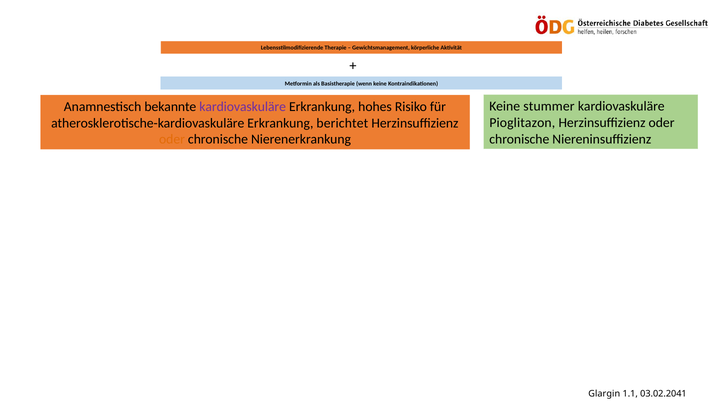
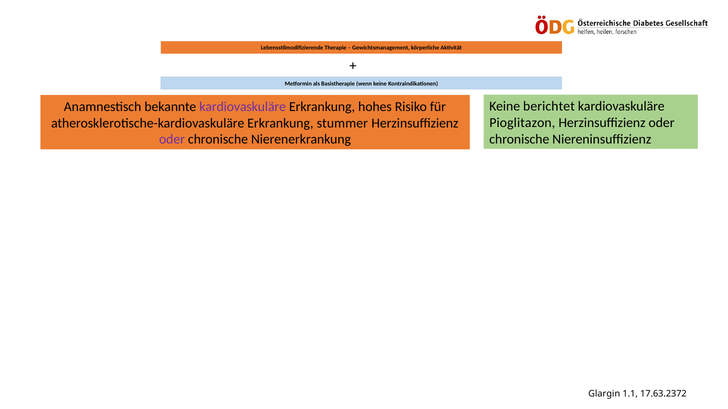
stummer: stummer -> berichtet
berichtet: berichtet -> stummer
oder at (172, 140) colour: orange -> purple
03.02.2041: 03.02.2041 -> 17.63.2372
